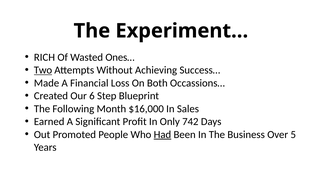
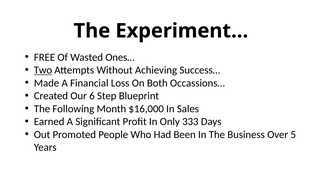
RICH: RICH -> FREE
742: 742 -> 333
Had underline: present -> none
